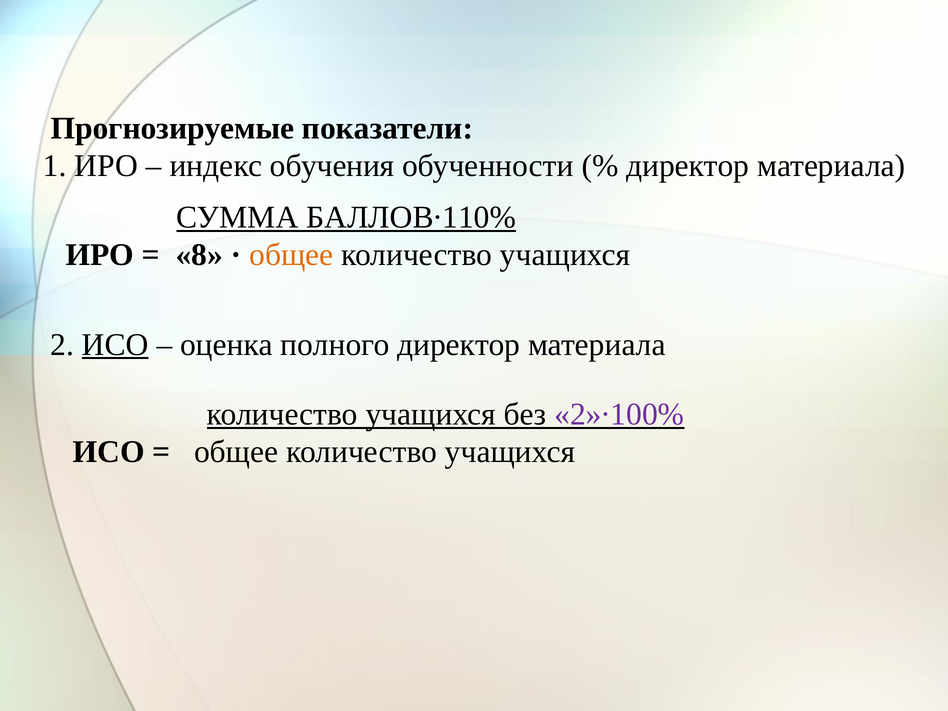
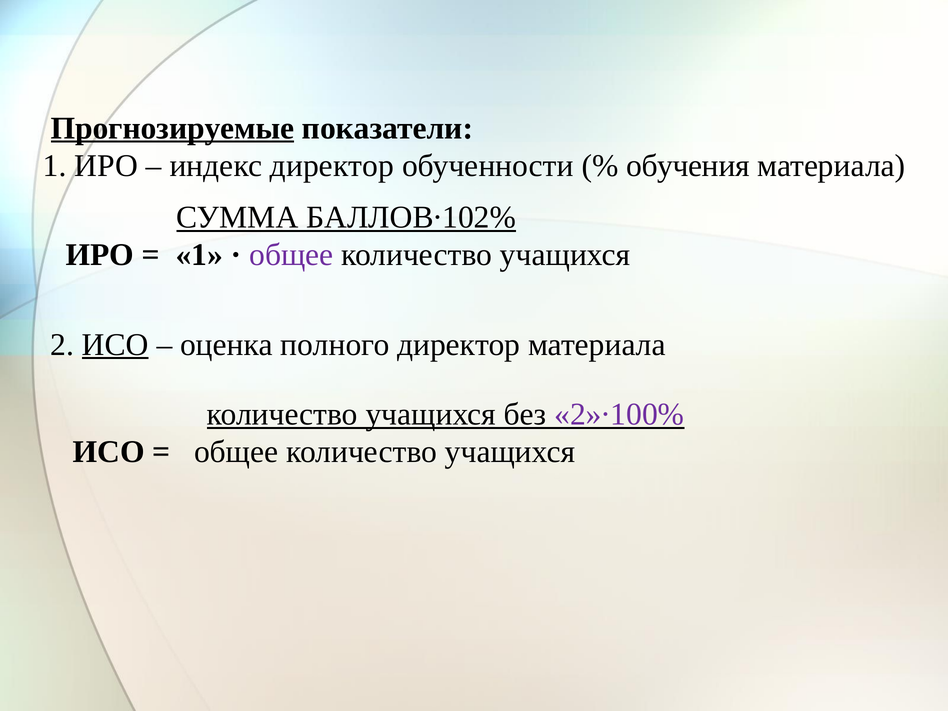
Прогнозируемые underline: none -> present
индекс обучения: обучения -> директор
директор at (688, 166): директор -> обучения
БАЛЛОВ·110%: БАЛЛОВ·110% -> БАЛЛОВ·102%
8 at (199, 255): 8 -> 1
общее at (291, 255) colour: orange -> purple
